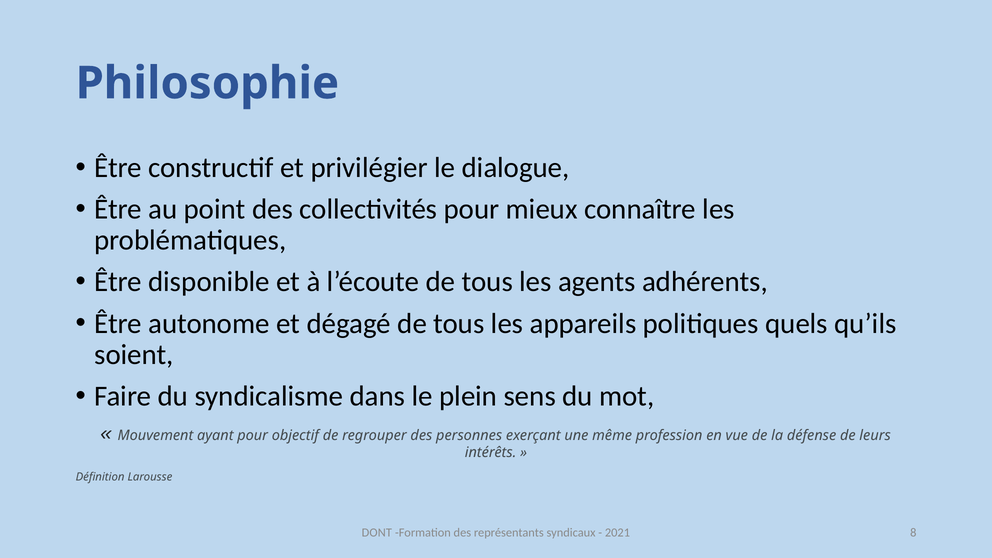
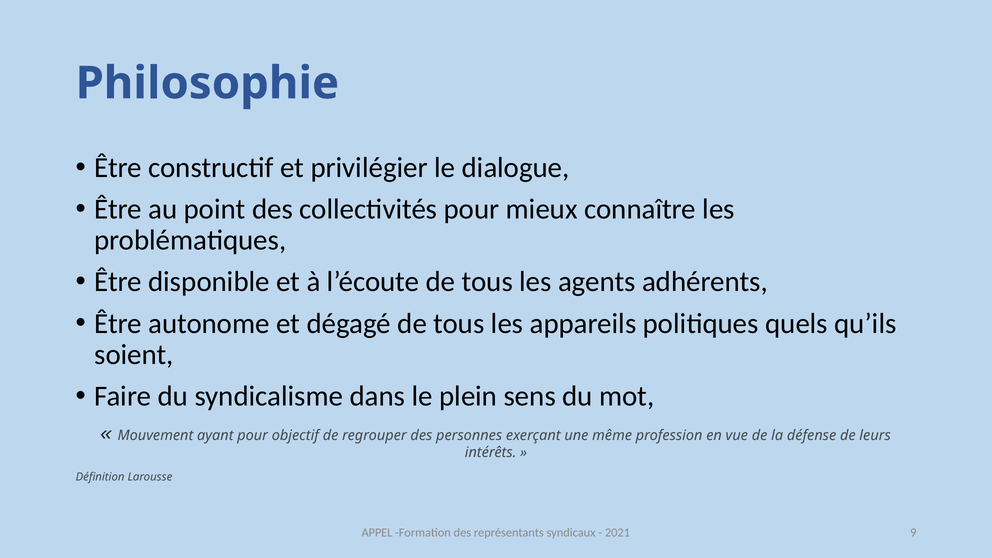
DONT: DONT -> APPEL
8: 8 -> 9
